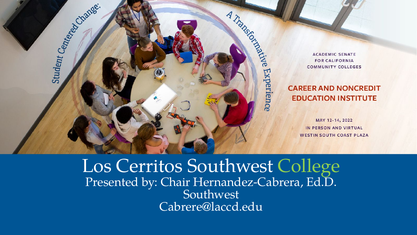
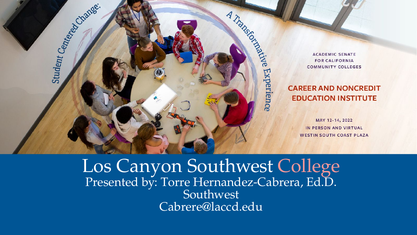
Cerritos: Cerritos -> Canyon
College colour: light green -> pink
Chair: Chair -> Torre
